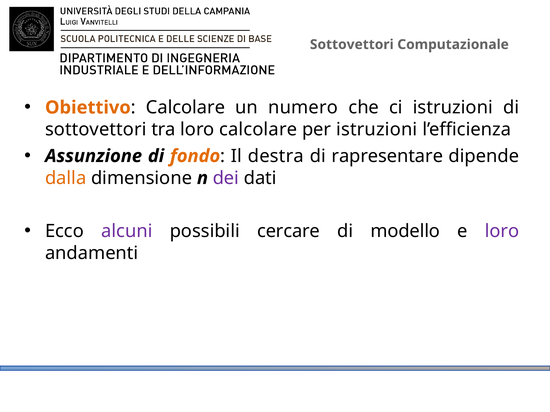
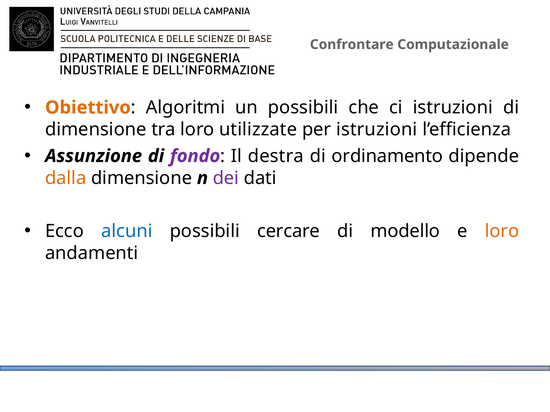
Sottovettori at (352, 45): Sottovettori -> Confrontare
Calcolare at (185, 108): Calcolare -> Algoritmi
un numero: numero -> possibili
sottovettori at (96, 130): sottovettori -> dimensione
loro calcolare: calcolare -> utilizzate
fondo colour: orange -> purple
rapresentare: rapresentare -> ordinamento
alcuni colour: purple -> blue
loro at (502, 231) colour: purple -> orange
